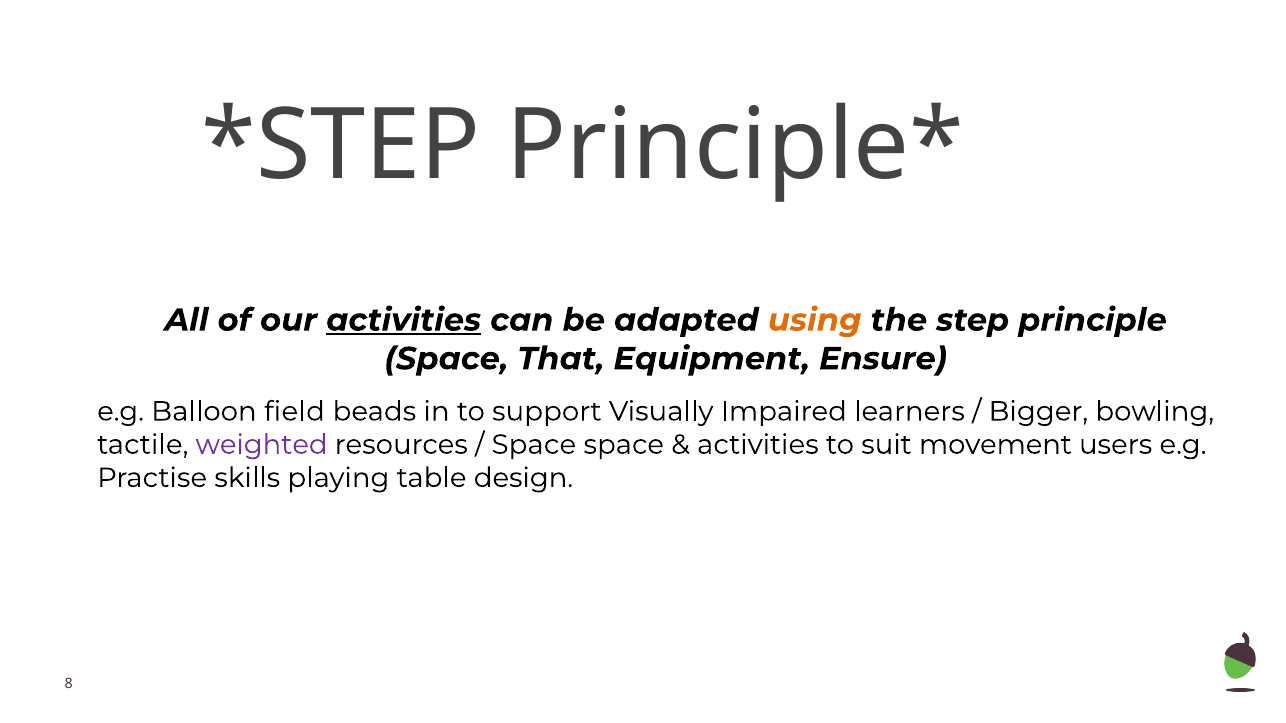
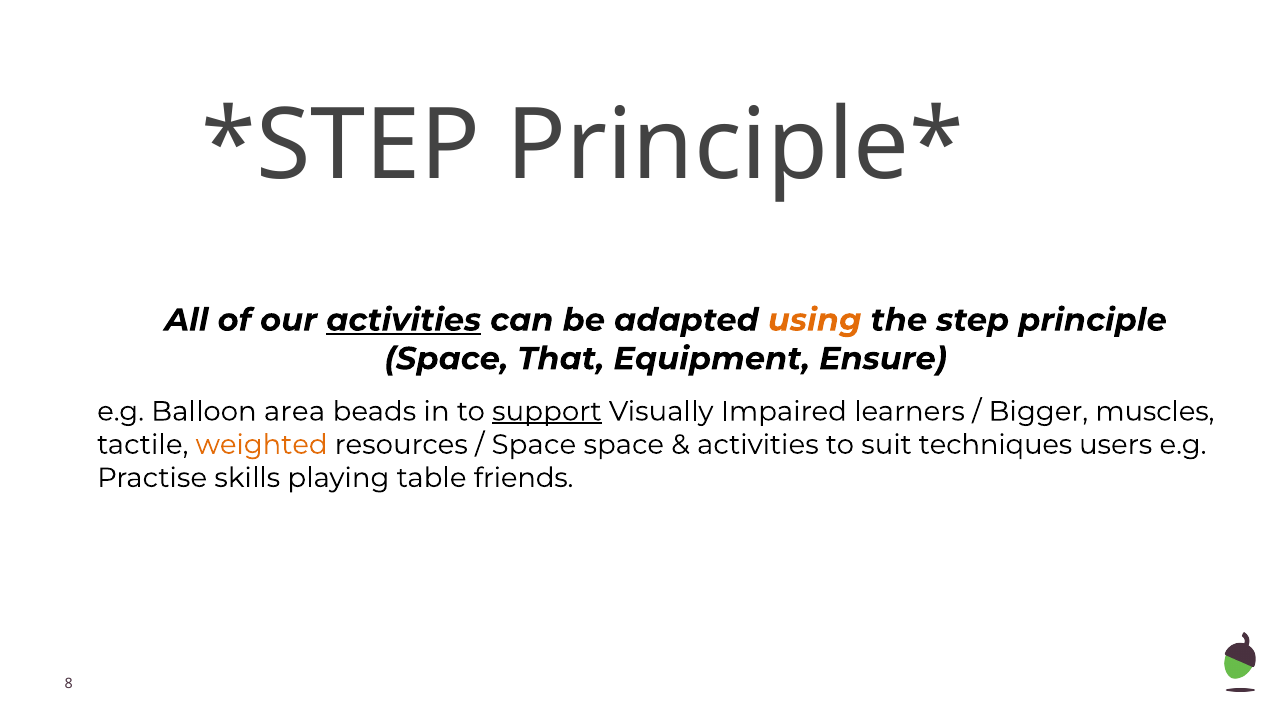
field: field -> area
support underline: none -> present
bowling: bowling -> muscles
weighted colour: purple -> orange
movement: movement -> techniques
design: design -> friends
